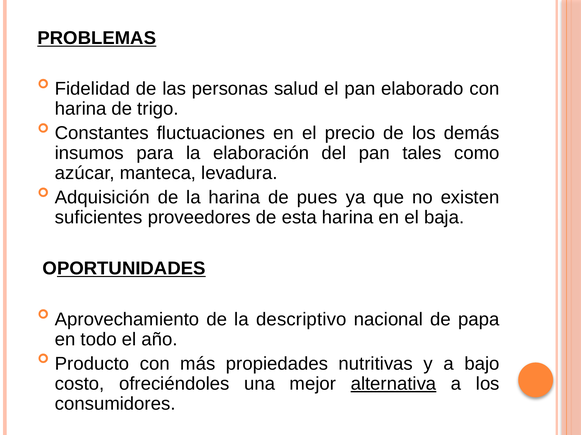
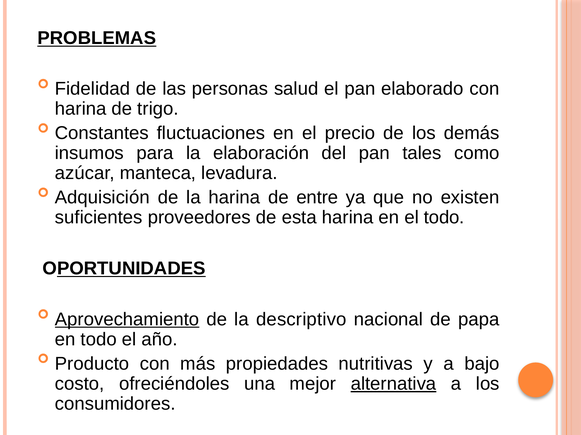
pues: pues -> entre
el baja: baja -> todo
Aprovechamiento underline: none -> present
